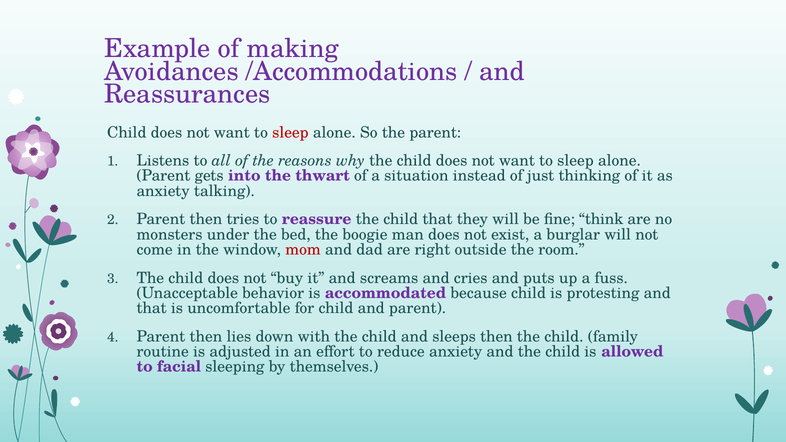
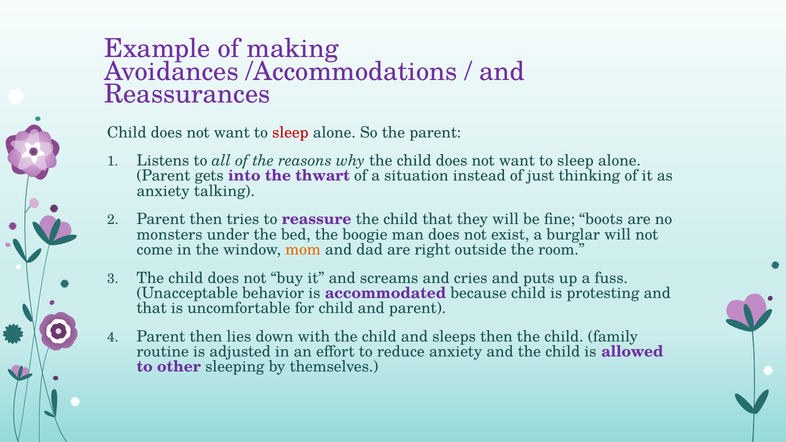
think: think -> boots
mom colour: red -> orange
facial: facial -> other
